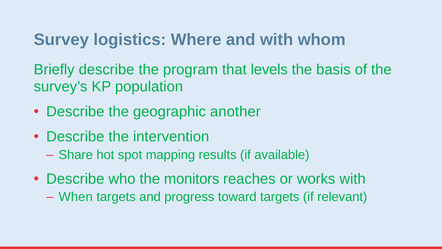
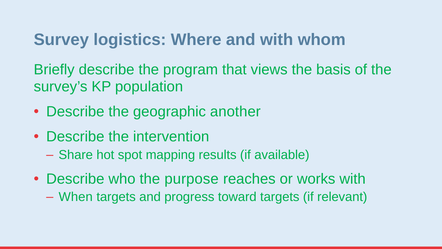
levels: levels -> views
monitors: monitors -> purpose
